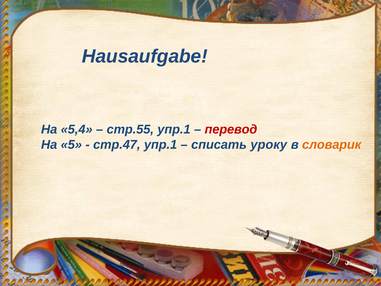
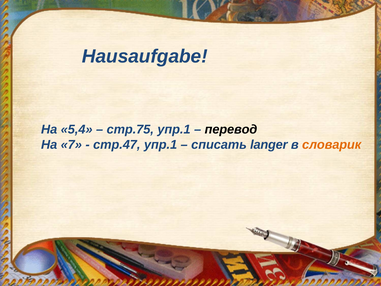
стр.55: стр.55 -> стр.75
перевод colour: red -> black
5: 5 -> 7
уроку: уроку -> langer
